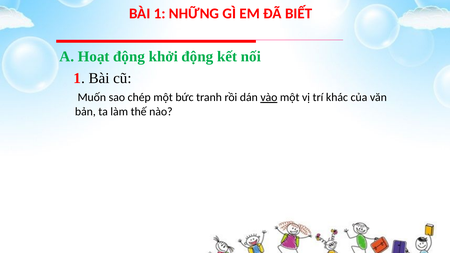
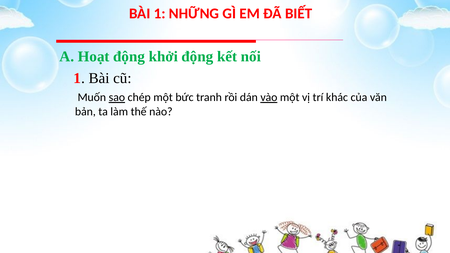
sao underline: none -> present
